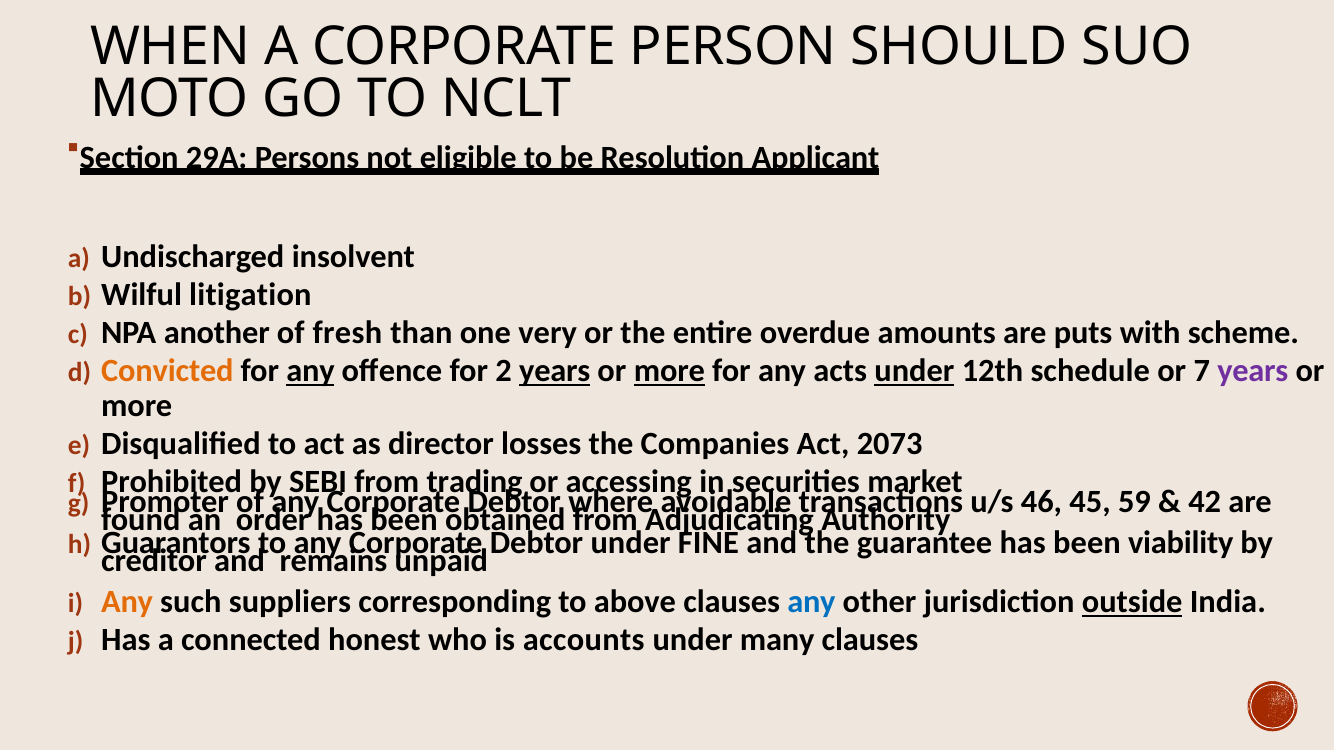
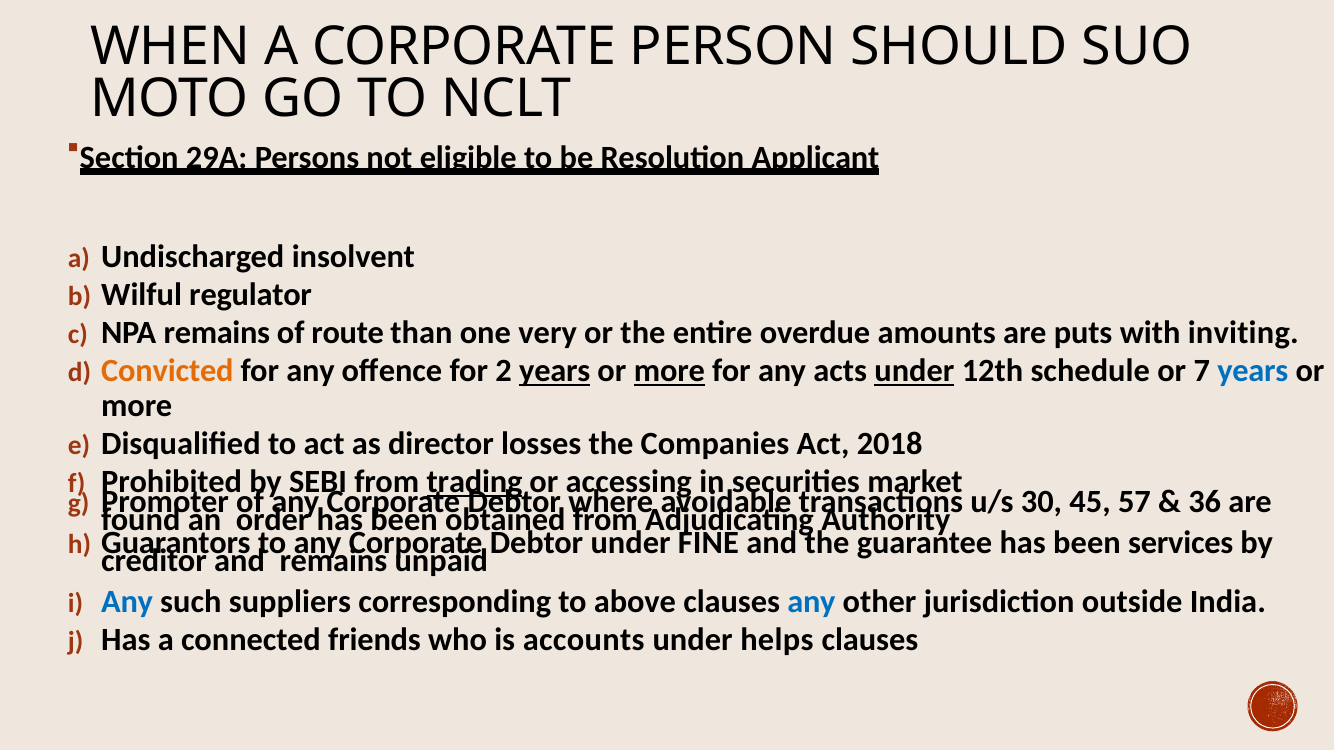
litigation: litigation -> regulator
NPA another: another -> remains
fresh: fresh -> route
scheme: scheme -> inviting
any at (311, 371) underline: present -> none
years at (1253, 371) colour: purple -> blue
2073: 2073 -> 2018
trading underline: none -> present
46: 46 -> 30
59: 59 -> 57
42: 42 -> 36
viability: viability -> services
Any at (127, 603) colour: orange -> blue
outside underline: present -> none
honest: honest -> friends
many: many -> helps
